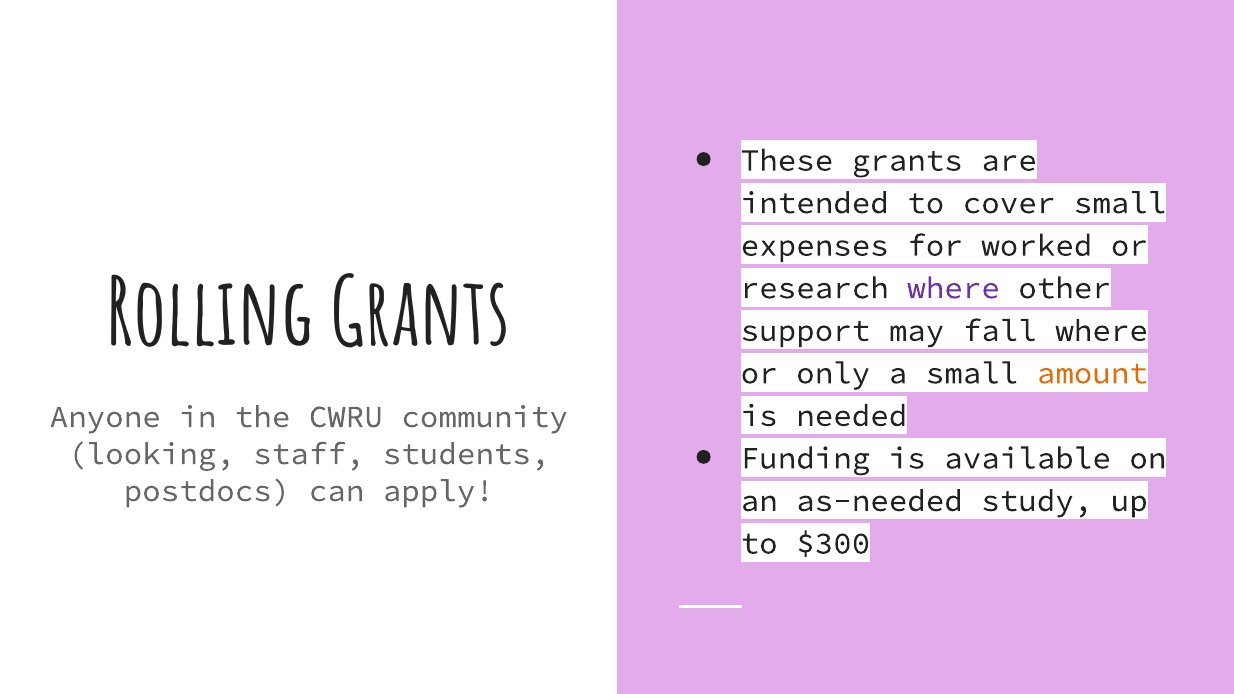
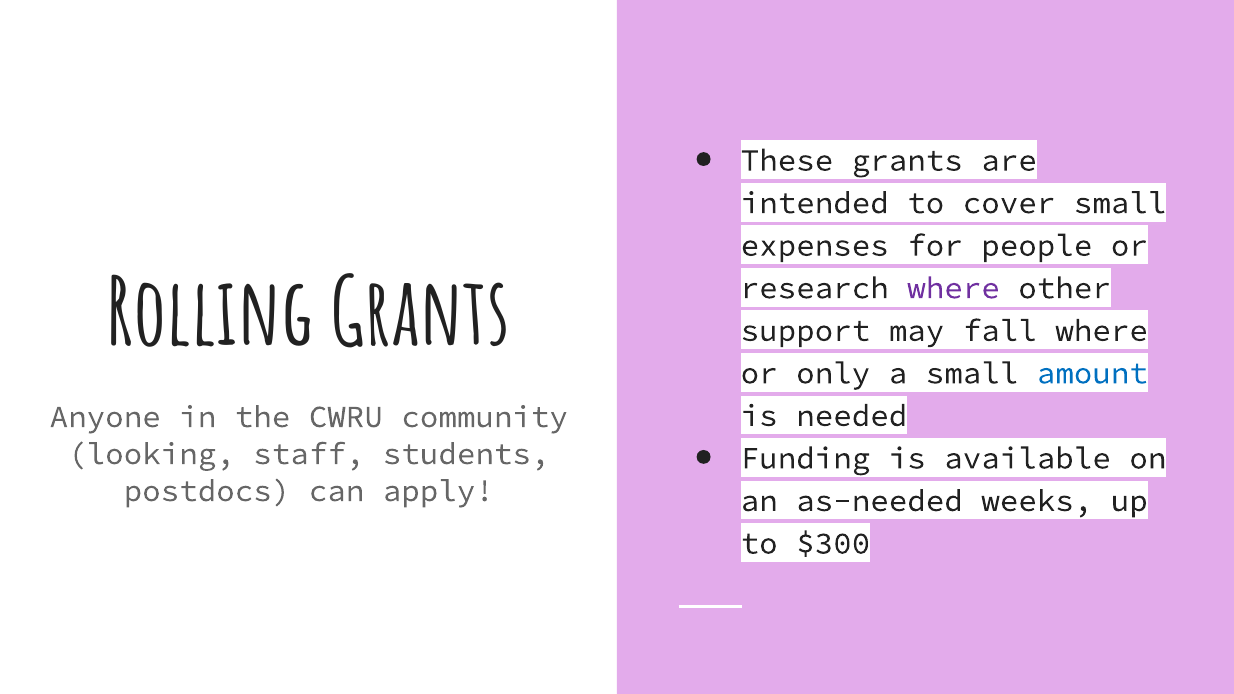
worked: worked -> people
amount colour: orange -> blue
study: study -> weeks
